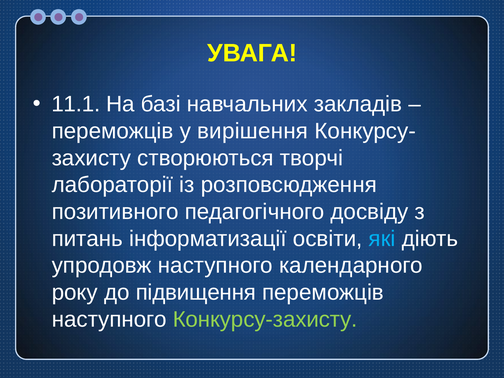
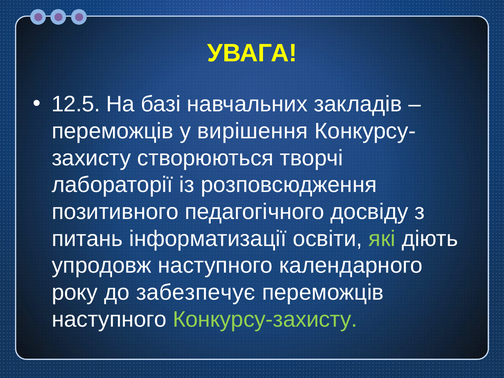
11.1: 11.1 -> 12.5
які colour: light blue -> light green
підвищення: підвищення -> забезпечує
